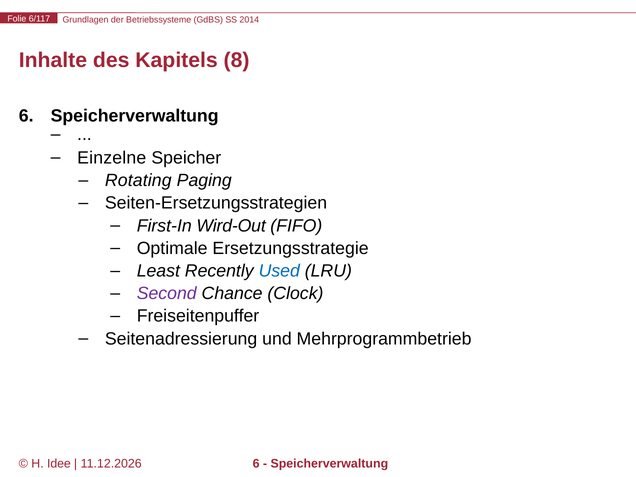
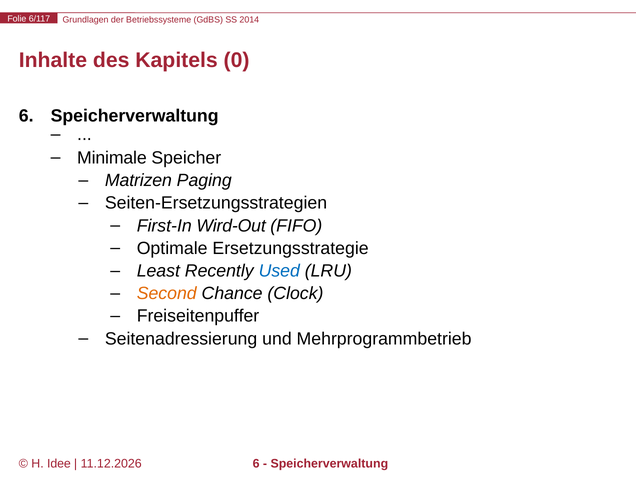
8: 8 -> 0
Einzelne: Einzelne -> Minimale
Rotating: Rotating -> Matrizen
Second colour: purple -> orange
